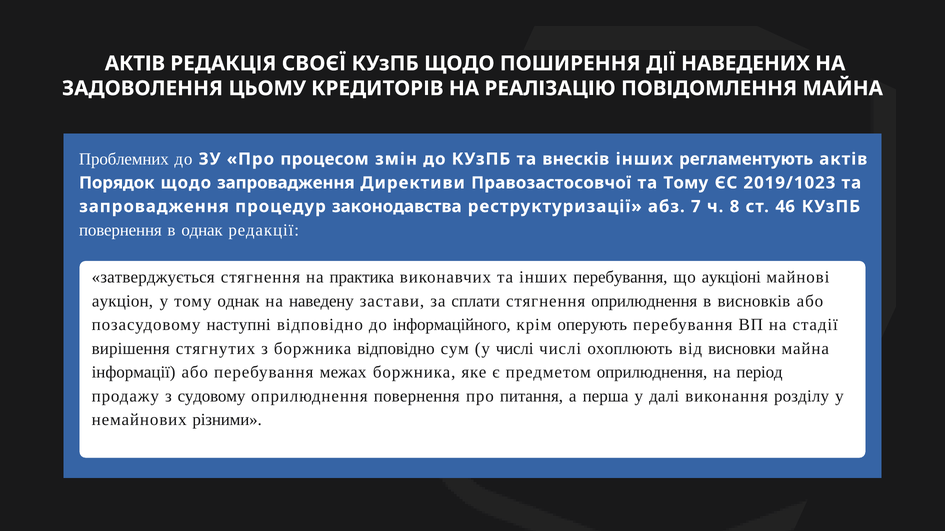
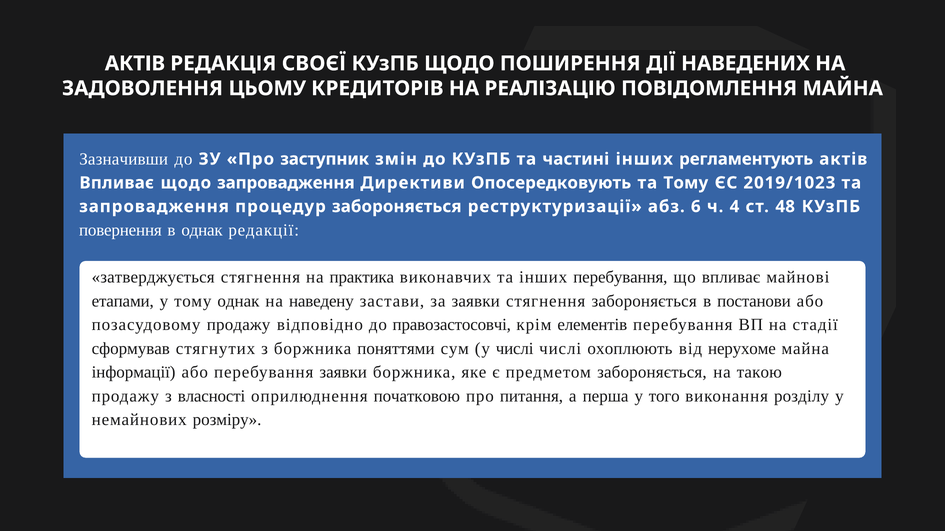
Проблемних: Проблемних -> Зазначивши
процесом: процесом -> заступник
внесків: внесків -> частині
Порядок at (117, 183): Порядок -> Впливає
Правозастосовчої: Правозастосовчої -> Опосередковують
процедур законодавства: законодавства -> забороняється
7: 7 -> 6
8: 8 -> 4
46: 46 -> 48
що аукціоні: аукціоні -> впливає
аукціон: аукціон -> етапами
за сплати: сплати -> заявки
стягнення оприлюднення: оприлюднення -> забороняється
висновків: висновків -> постанови
позасудовому наступні: наступні -> продажу
інформаційного: інформаційного -> правозастосовчі
оперують: оперують -> елементів
вирішення: вирішення -> сформував
боржника відповідно: відповідно -> поняттями
висновки: висновки -> нерухоме
перебування межах: межах -> заявки
предметом оприлюднення: оприлюднення -> забороняється
період: період -> такою
судовому: судовому -> власності
оприлюднення повернення: повернення -> початковою
далі: далі -> того
різними: різними -> розміру
